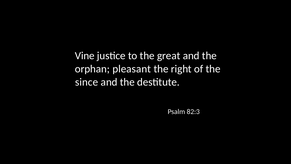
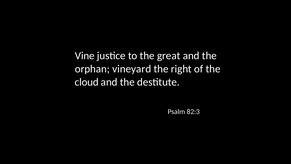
pleasant: pleasant -> vineyard
since: since -> cloud
